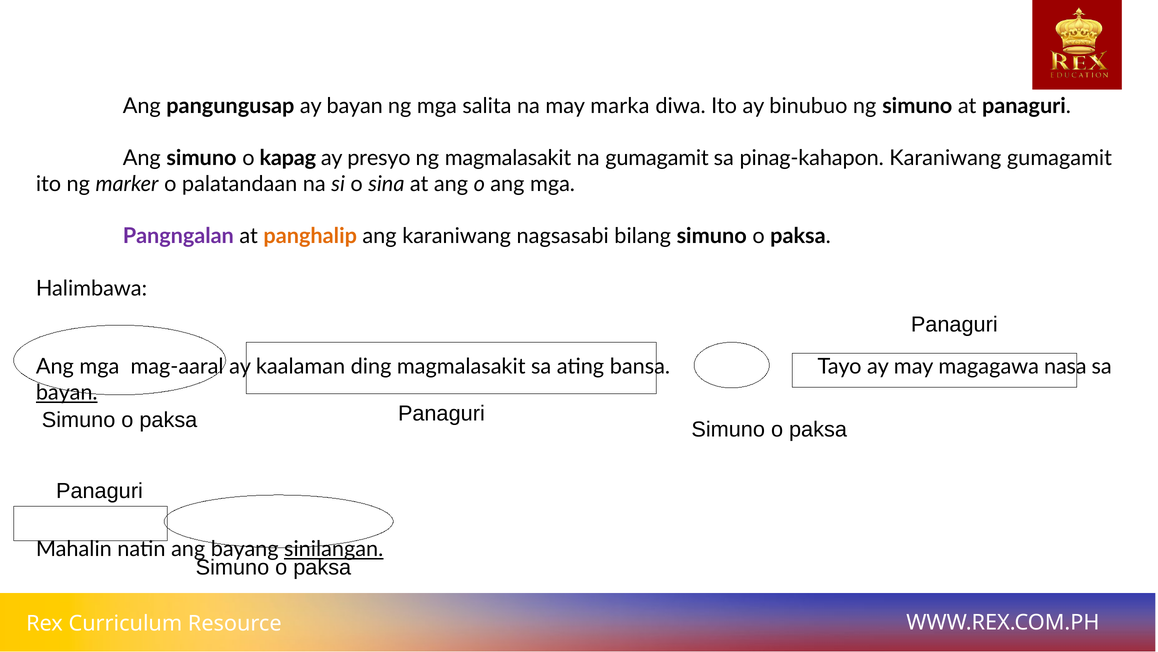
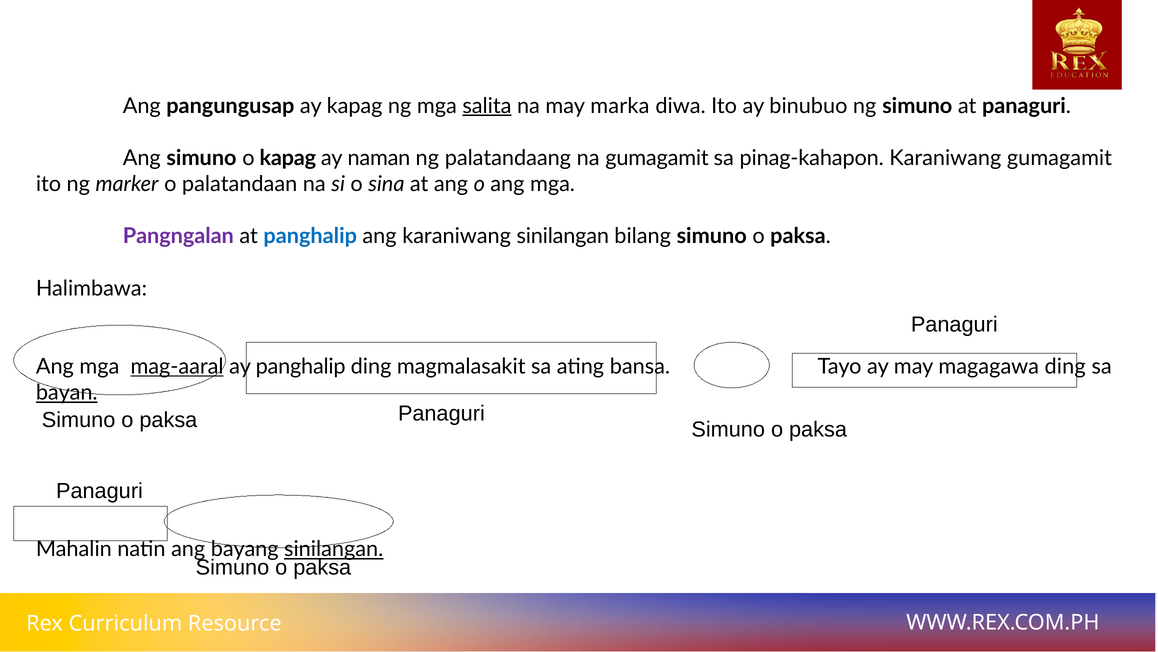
ay bayan: bayan -> kapag
salita underline: none -> present
presyo: presyo -> naman
ng magmalasakit: magmalasakit -> palatandaang
panghalip at (310, 236) colour: orange -> blue
karaniwang nagsasabi: nagsasabi -> sinilangan
mag-aaral underline: none -> present
ay kaalaman: kaalaman -> panghalip
magagawa nasa: nasa -> ding
